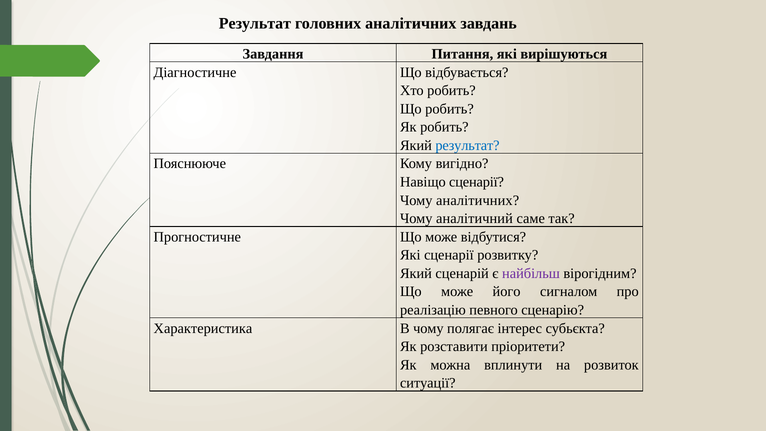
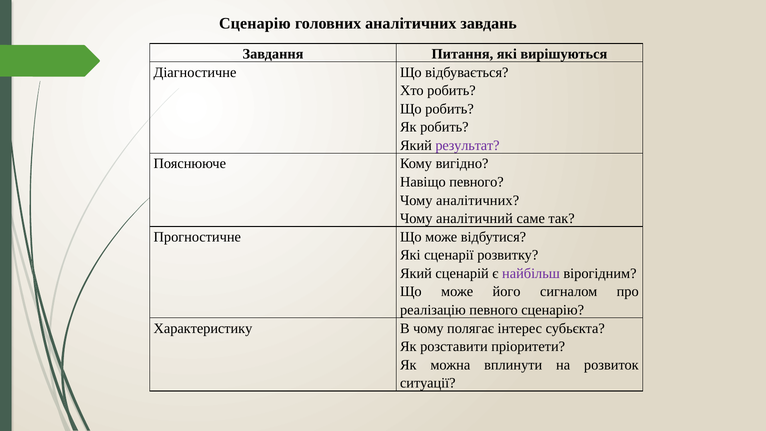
Результат at (255, 24): Результат -> Сценарію
результат at (467, 145) colour: blue -> purple
Навіщо сценарії: сценарії -> певного
Характеристика: Характеристика -> Характеристику
